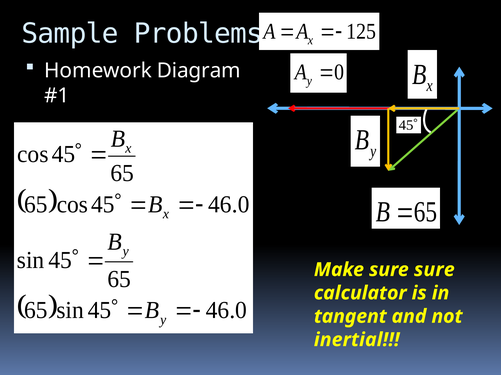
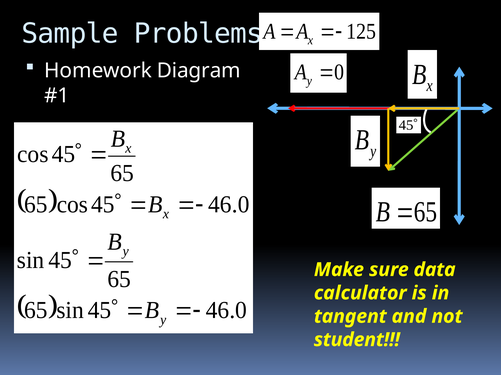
sure sure: sure -> data
inertial: inertial -> student
